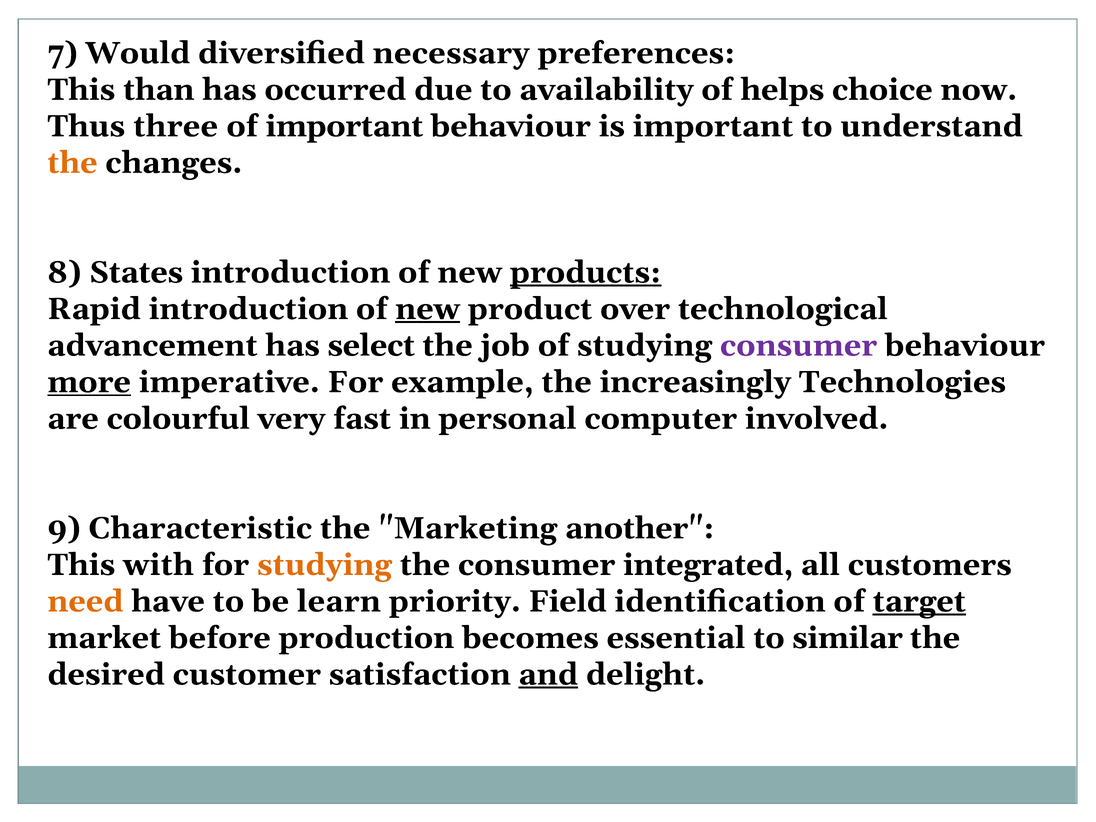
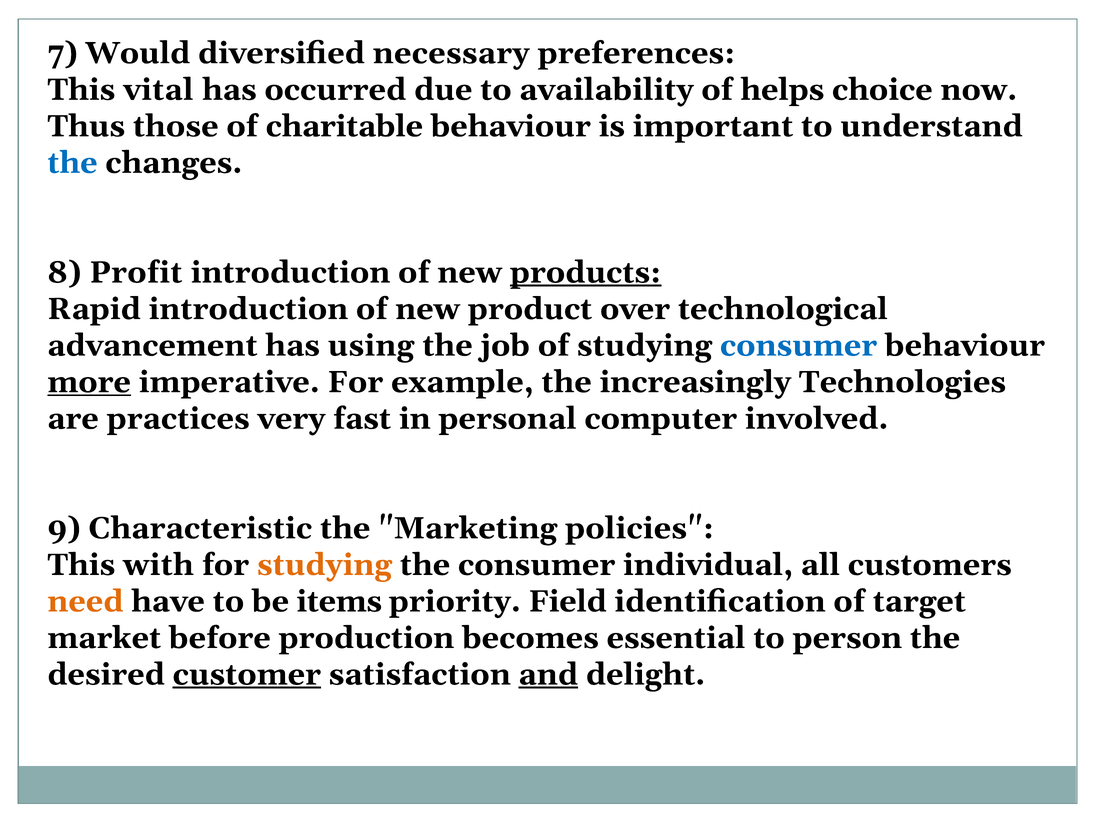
than: than -> vital
three: three -> those
of important: important -> charitable
the at (72, 163) colour: orange -> blue
States: States -> Profit
new at (428, 309) underline: present -> none
select: select -> using
consumer at (799, 346) colour: purple -> blue
colourful: colourful -> practices
another: another -> policies
integrated: integrated -> individual
learn: learn -> items
target underline: present -> none
similar: similar -> person
customer underline: none -> present
